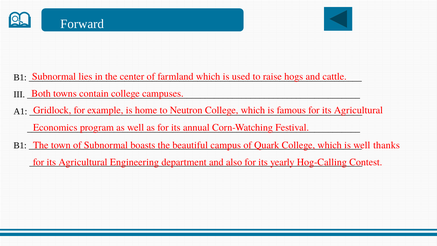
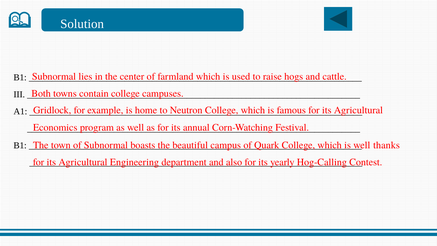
Forward: Forward -> Solution
